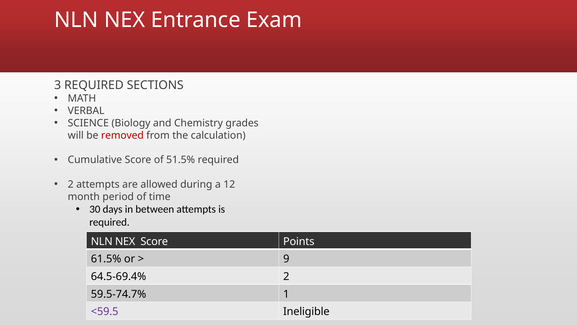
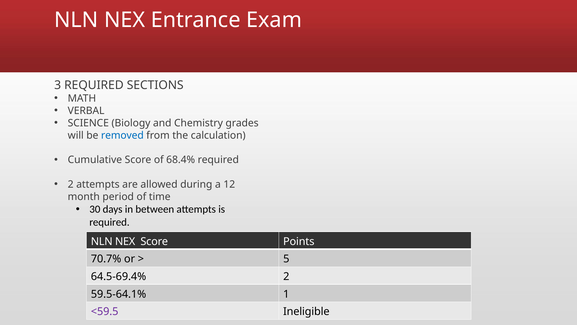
removed colour: red -> blue
51.5%: 51.5% -> 68.4%
61.5%: 61.5% -> 70.7%
9: 9 -> 5
59.5-74.7%: 59.5-74.7% -> 59.5-64.1%
